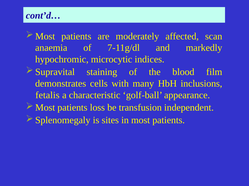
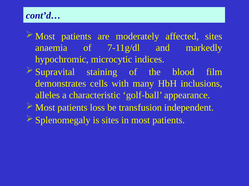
affected scan: scan -> sites
fetalis: fetalis -> alleles
